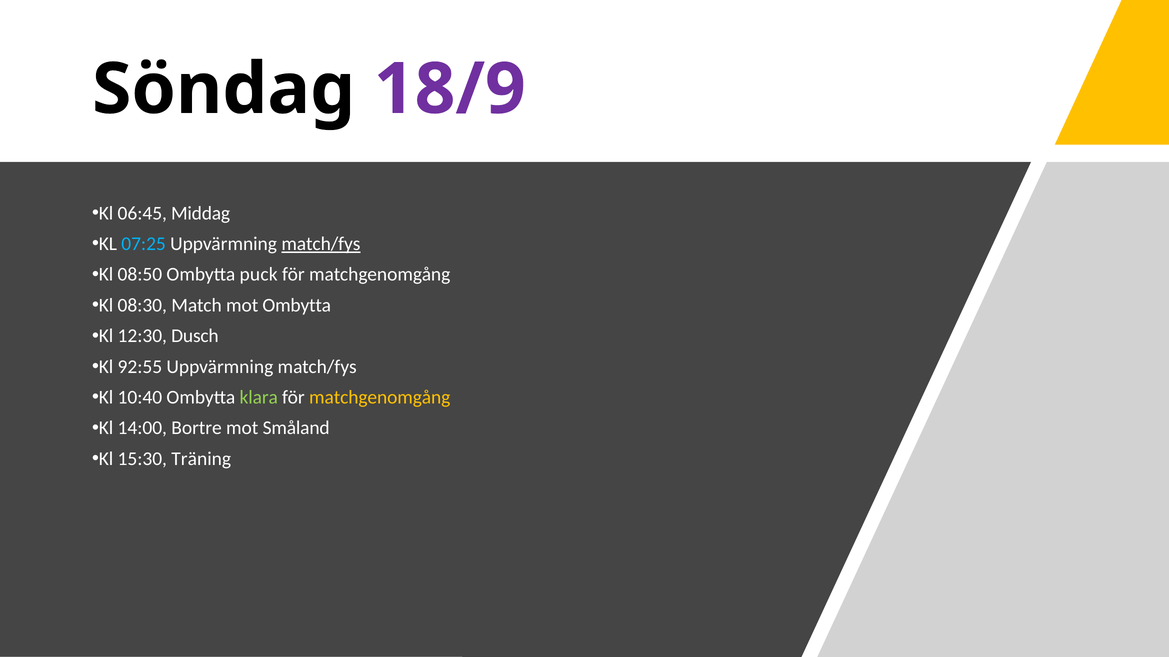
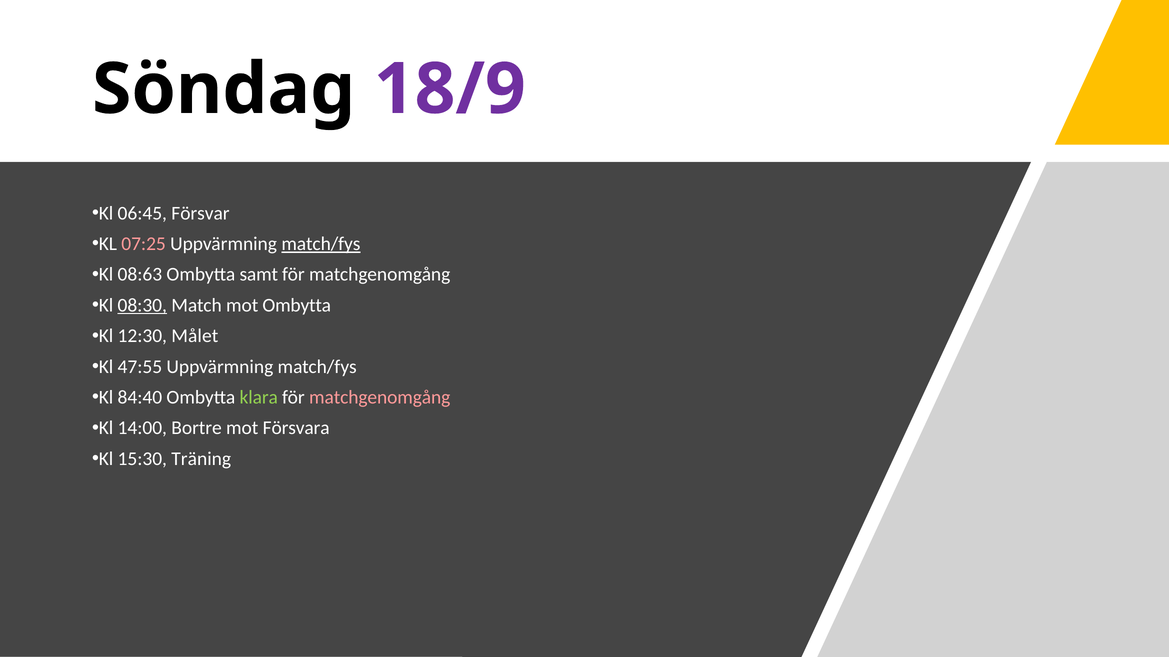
Middag: Middag -> Försvar
07:25 colour: light blue -> pink
08:50: 08:50 -> 08:63
puck: puck -> samt
08:30 underline: none -> present
Dusch: Dusch -> Målet
92:55: 92:55 -> 47:55
10:40: 10:40 -> 84:40
matchgenomgång at (380, 398) colour: yellow -> pink
Småland: Småland -> Försvara
